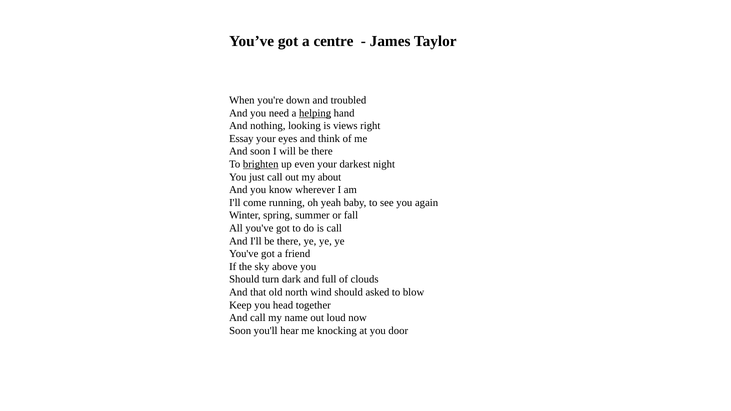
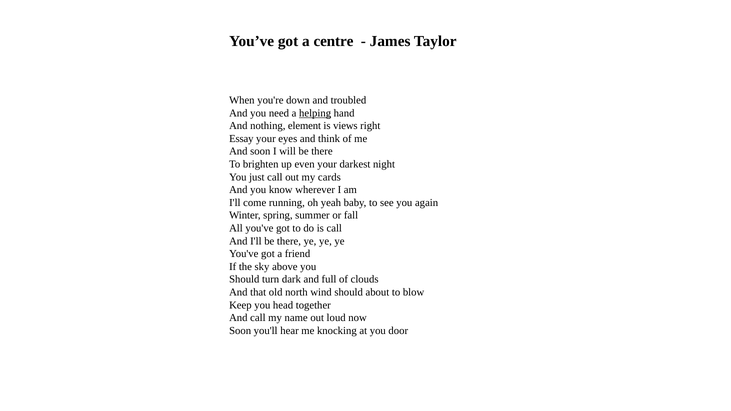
looking: looking -> element
brighten underline: present -> none
about: about -> cards
asked: asked -> about
